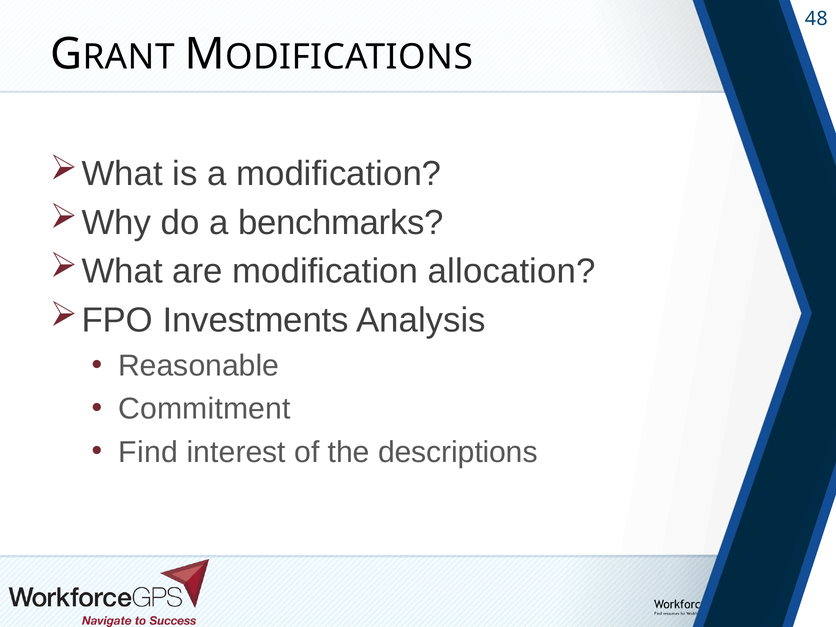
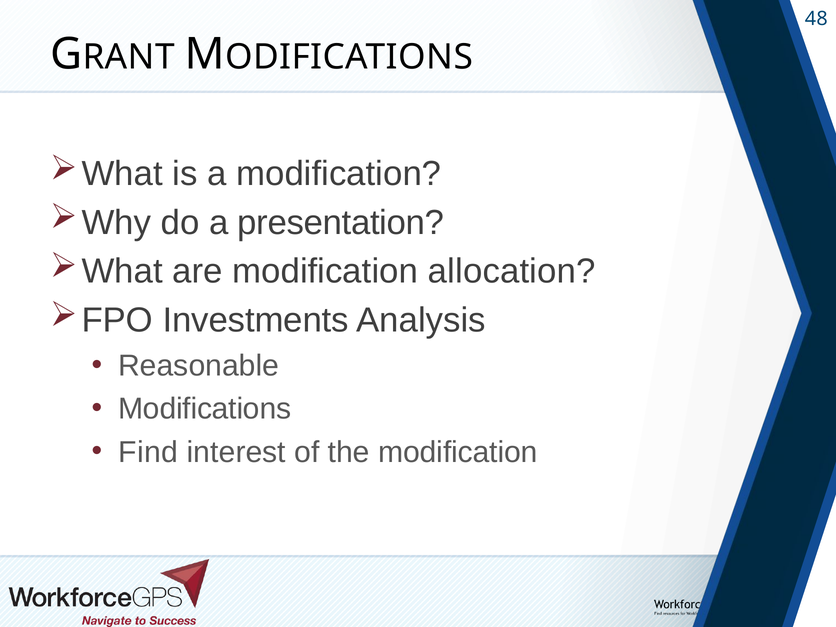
benchmarks: benchmarks -> presentation
Commitment: Commitment -> Modifications
the descriptions: descriptions -> modification
